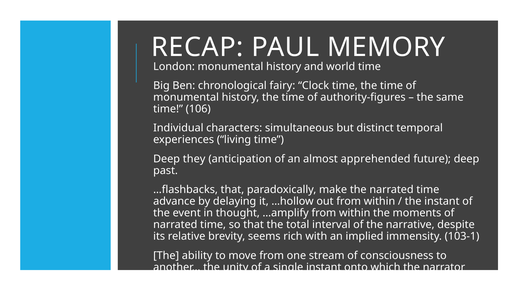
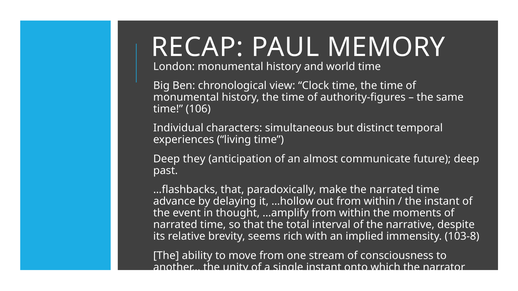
fairy: fairy -> view
apprehended: apprehended -> communicate
103-1: 103-1 -> 103-8
